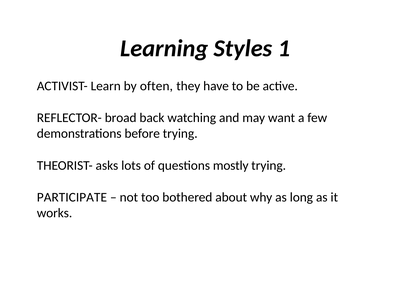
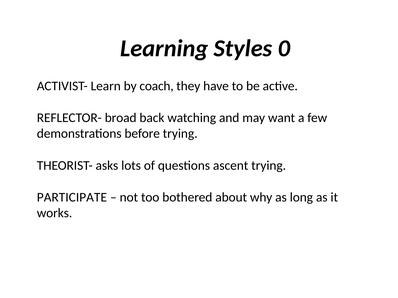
1: 1 -> 0
often: often -> coach
mostly: mostly -> ascent
